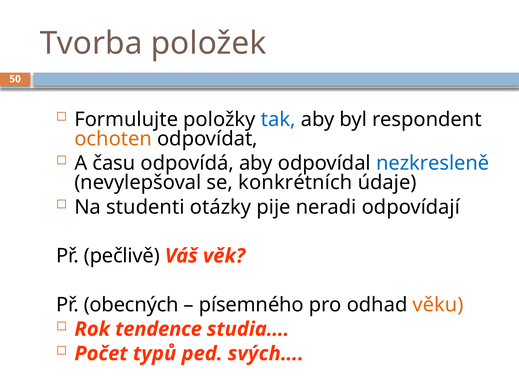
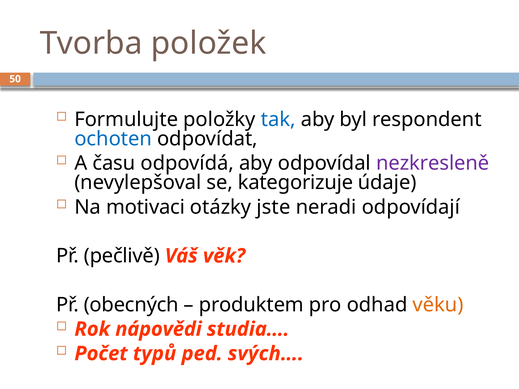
ochoten colour: orange -> blue
nezkresleně colour: blue -> purple
konkrétních: konkrétních -> kategorizuje
studenti: studenti -> motivaci
pije: pije -> jste
písemného: písemného -> produktem
tendence: tendence -> nápovědi
